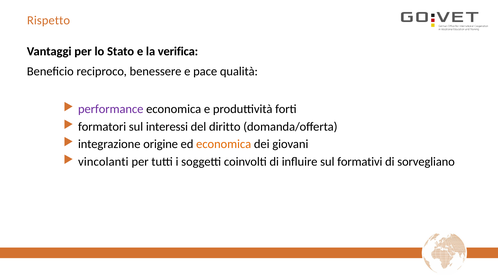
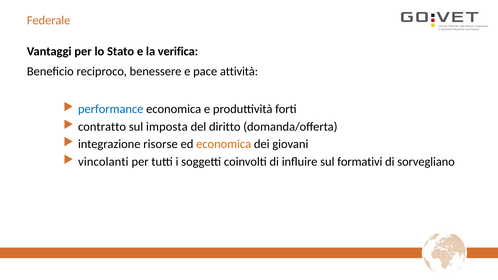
Rispetto: Rispetto -> Federale
qualità: qualità -> attività
performance colour: purple -> blue
formatori: formatori -> contratto
interessi: interessi -> imposta
origine: origine -> risorse
